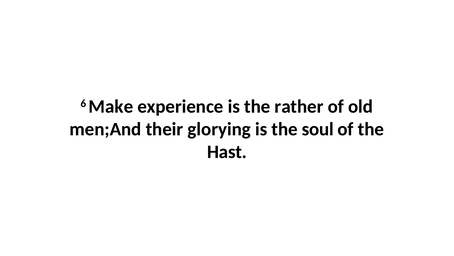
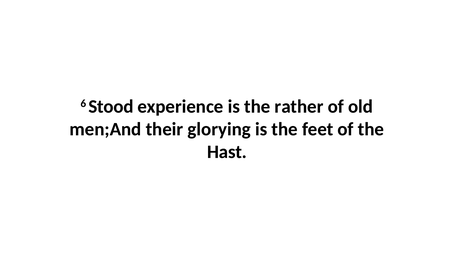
Make: Make -> Stood
soul: soul -> feet
